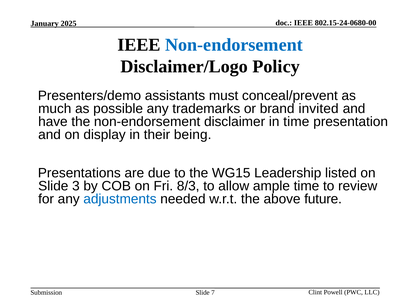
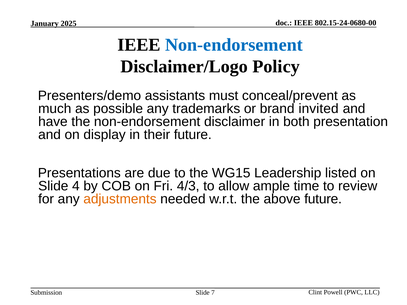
in time: time -> both
their being: being -> future
3: 3 -> 4
8/3: 8/3 -> 4/3
adjustments colour: blue -> orange
